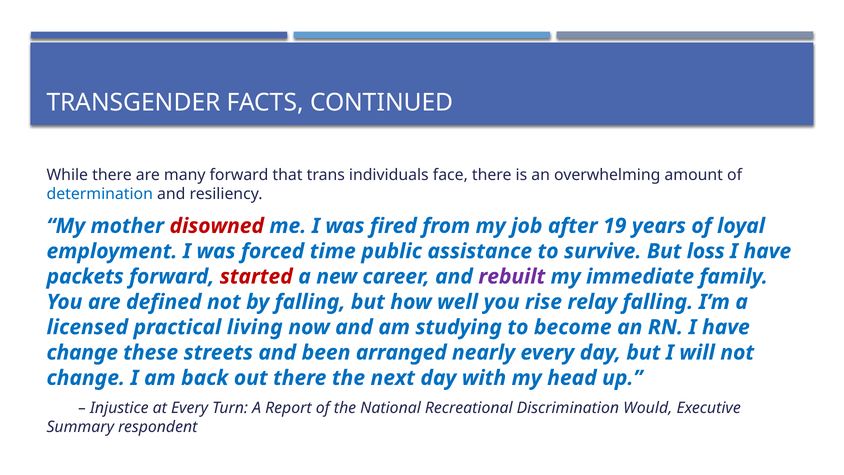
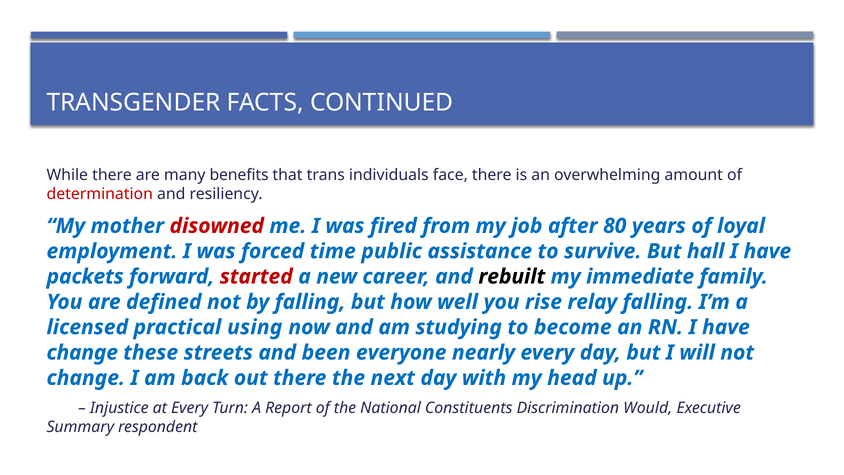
many forward: forward -> benefits
determination colour: blue -> red
19: 19 -> 80
loss: loss -> hall
rebuilt colour: purple -> black
living: living -> using
arranged: arranged -> everyone
Recreational: Recreational -> Constituents
